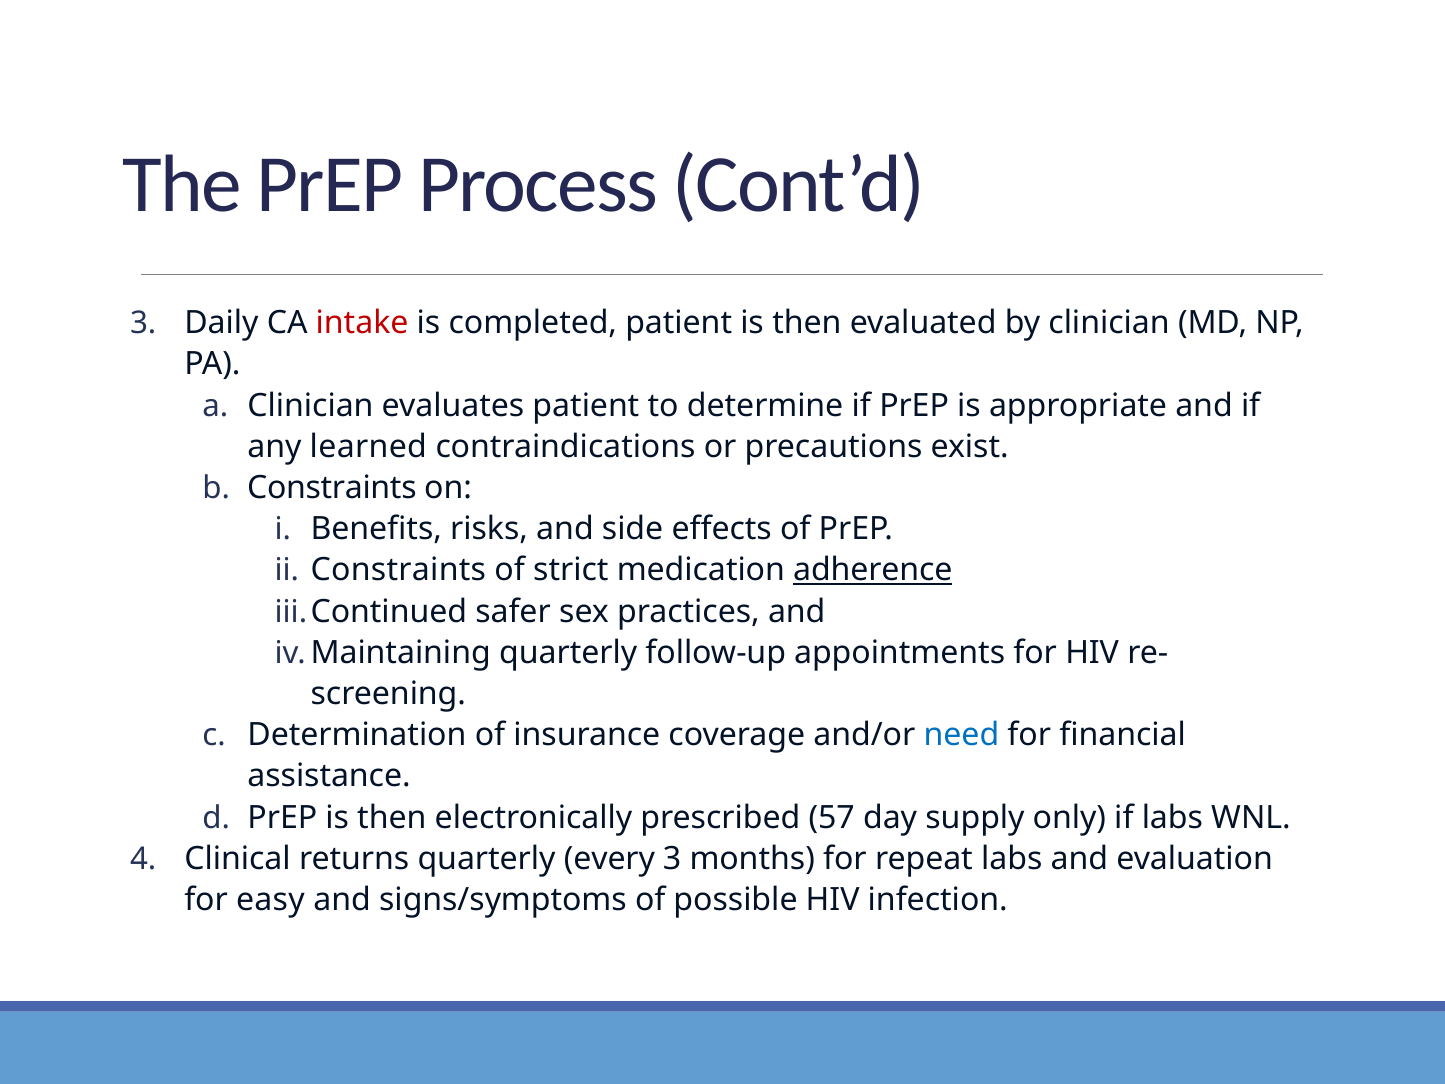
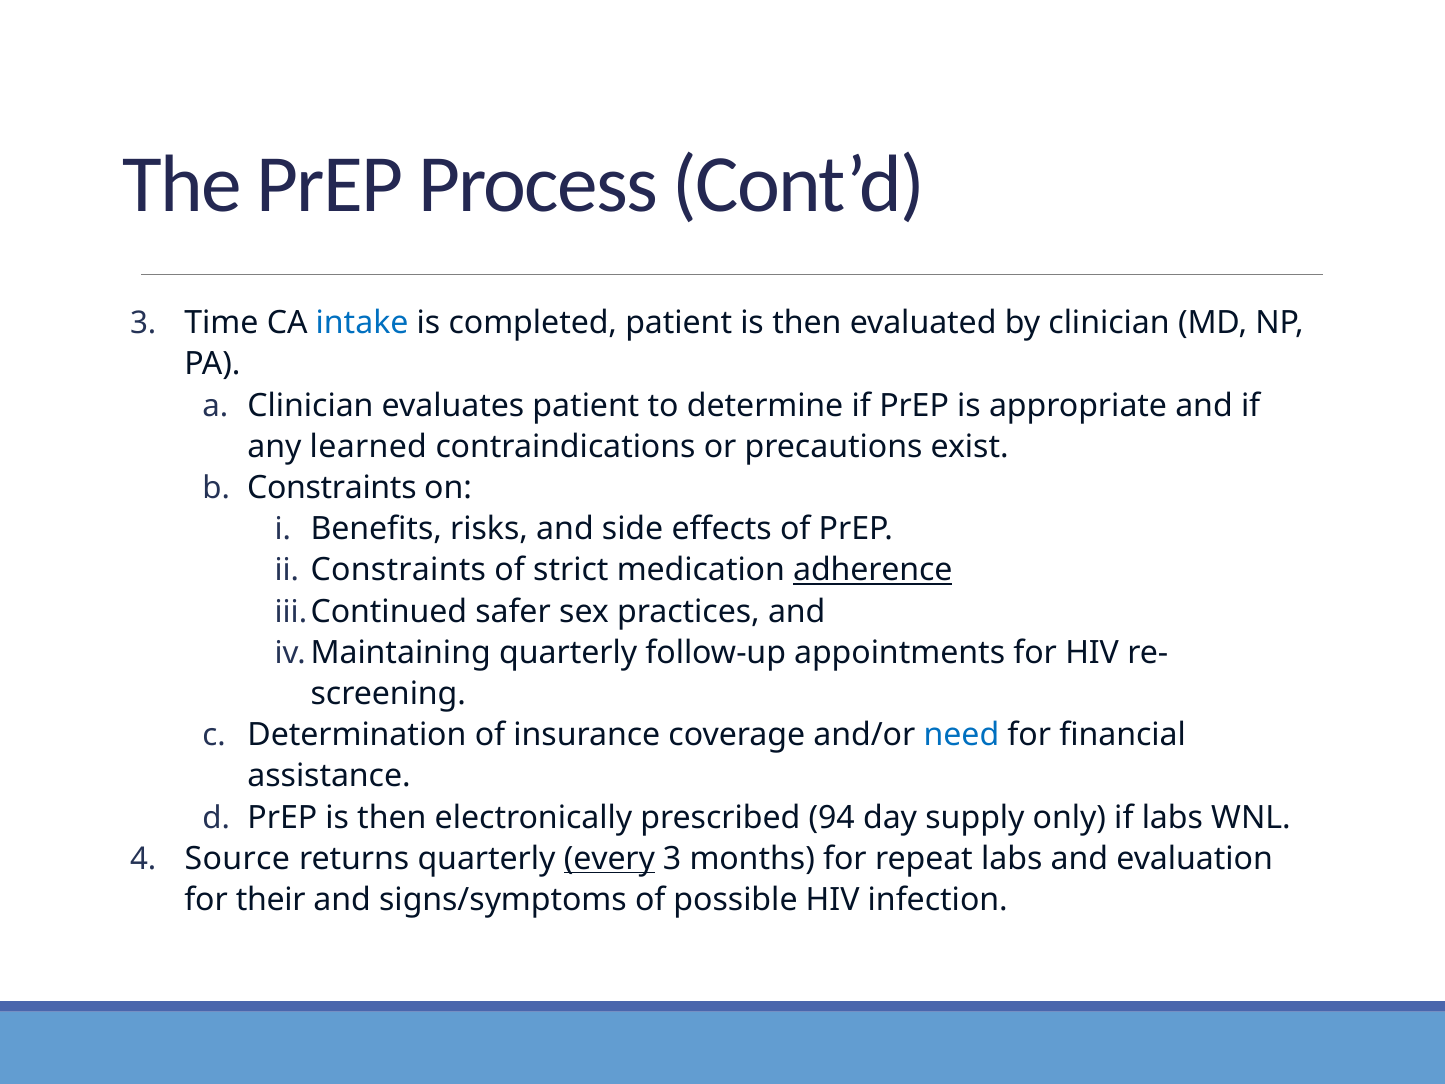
Daily: Daily -> Time
intake colour: red -> blue
57: 57 -> 94
Clinical: Clinical -> Source
every underline: none -> present
easy: easy -> their
